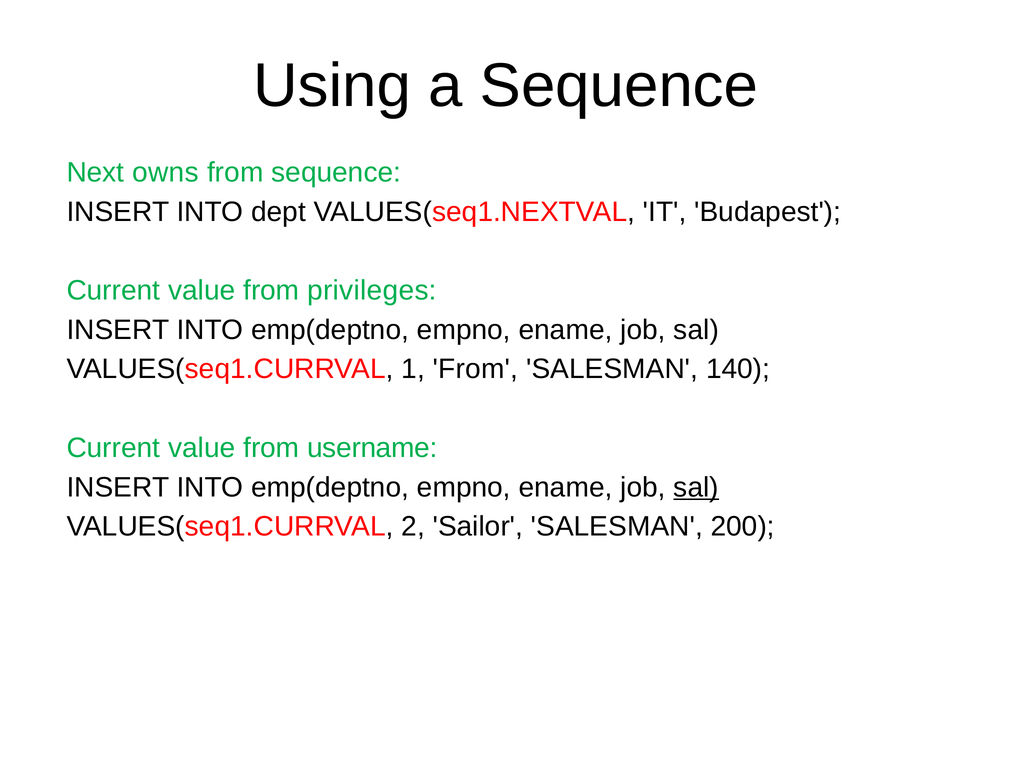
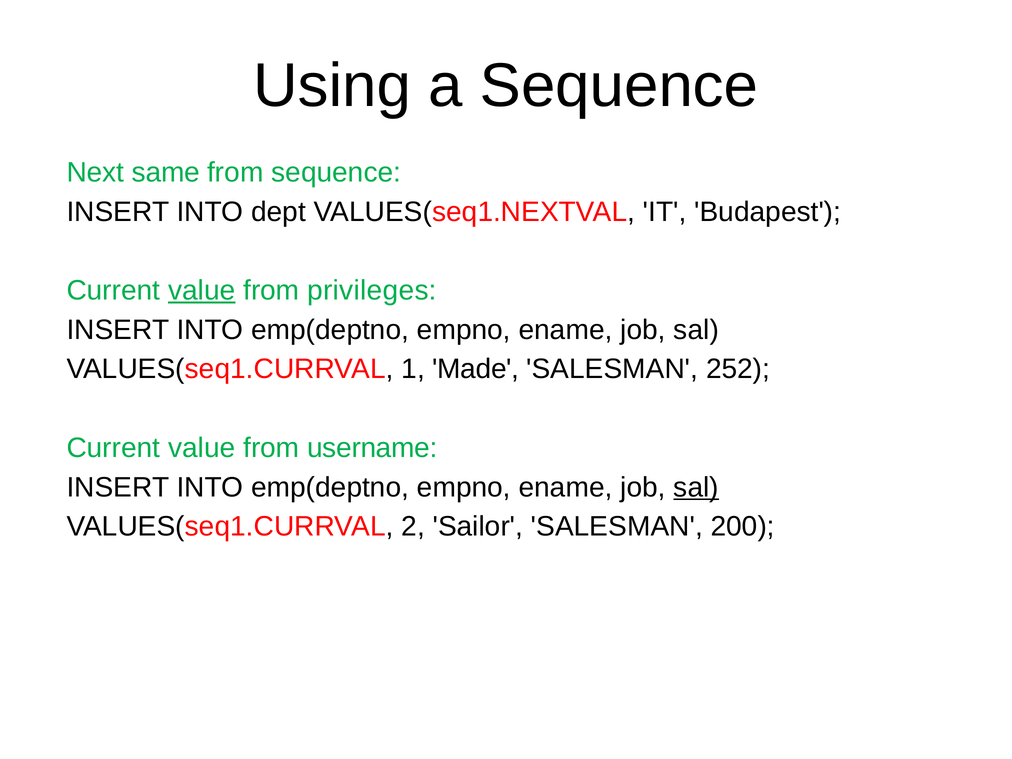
owns: owns -> same
value at (202, 290) underline: none -> present
1 From: From -> Made
140: 140 -> 252
